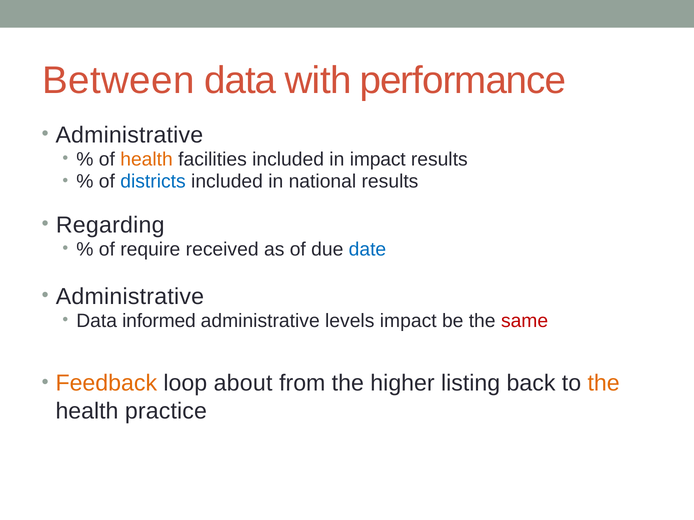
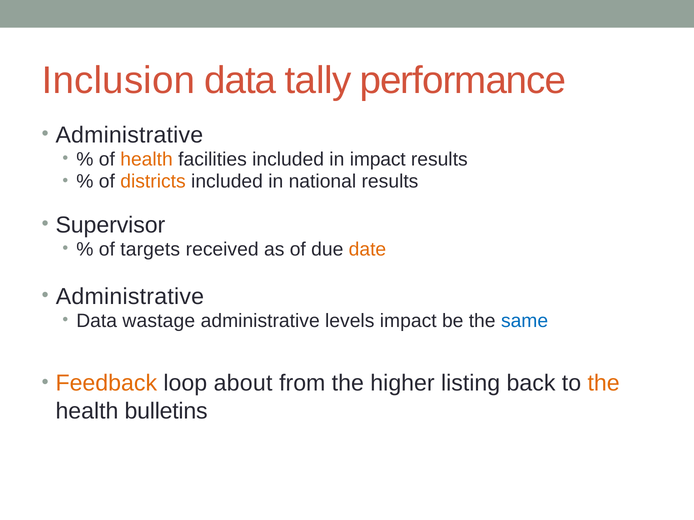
Between: Between -> Inclusion
with: with -> tally
districts colour: blue -> orange
Regarding: Regarding -> Supervisor
require: require -> targets
date colour: blue -> orange
informed: informed -> wastage
same colour: red -> blue
practice: practice -> bulletins
